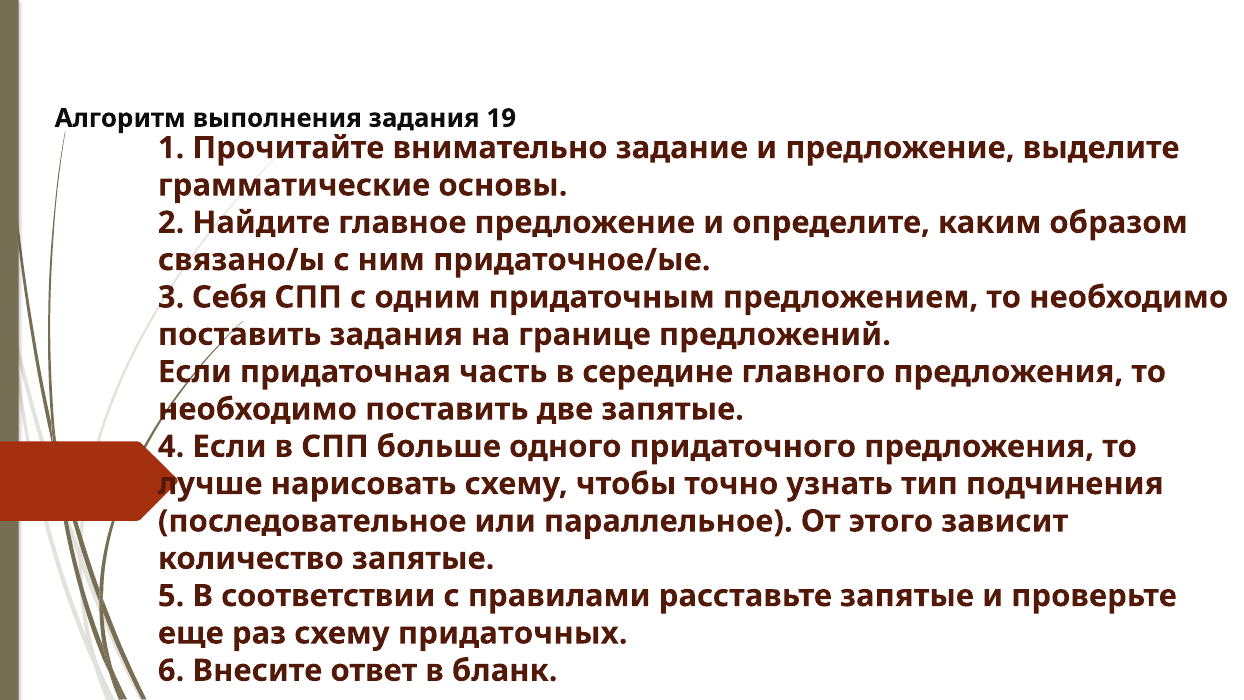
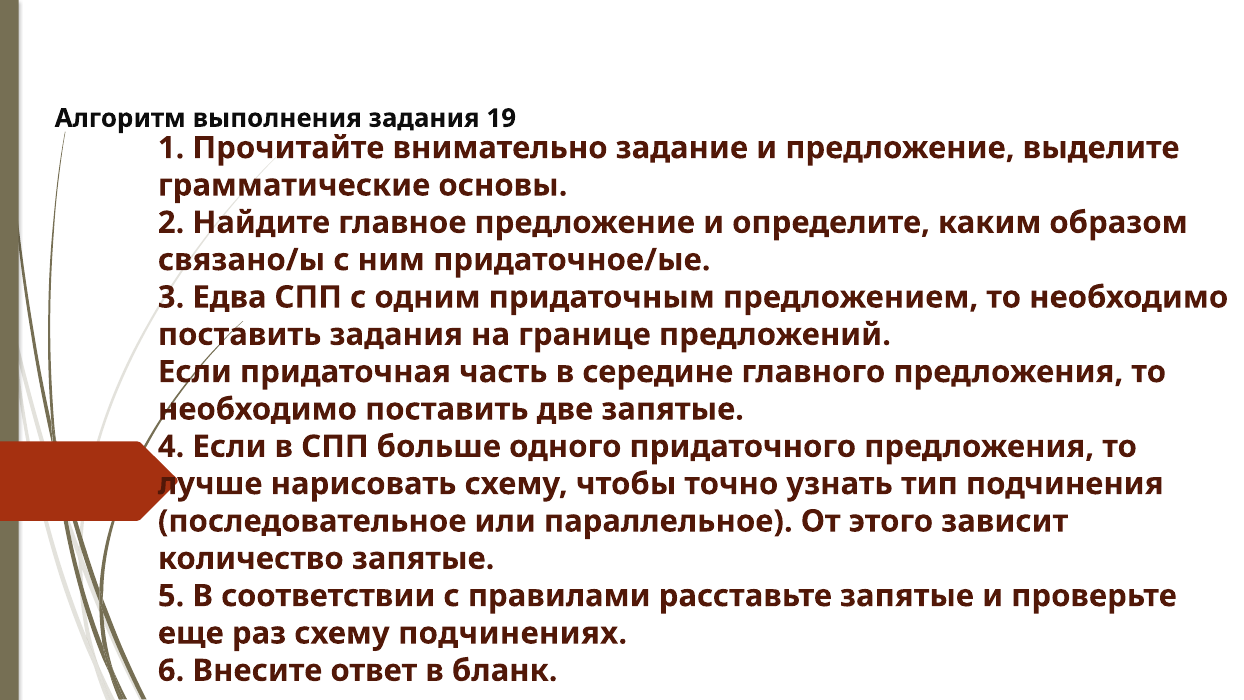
Себя: Себя -> Едва
придаточных: придаточных -> подчинениях
